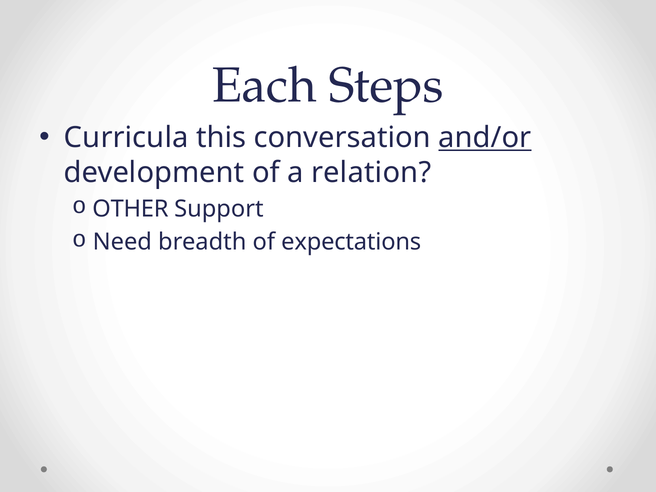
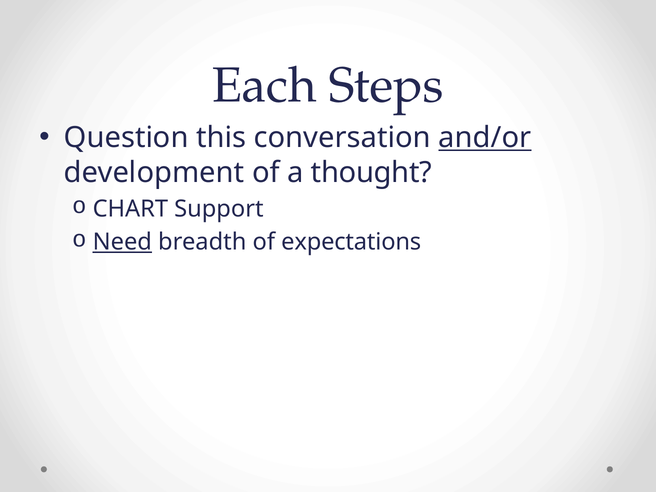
Curricula: Curricula -> Question
relation: relation -> thought
OTHER: OTHER -> CHART
Need underline: none -> present
